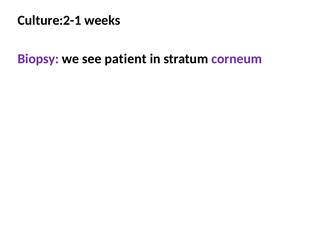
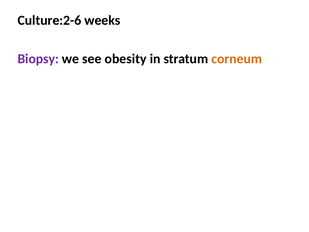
Culture:2-1: Culture:2-1 -> Culture:2-6
patient: patient -> obesity
corneum colour: purple -> orange
